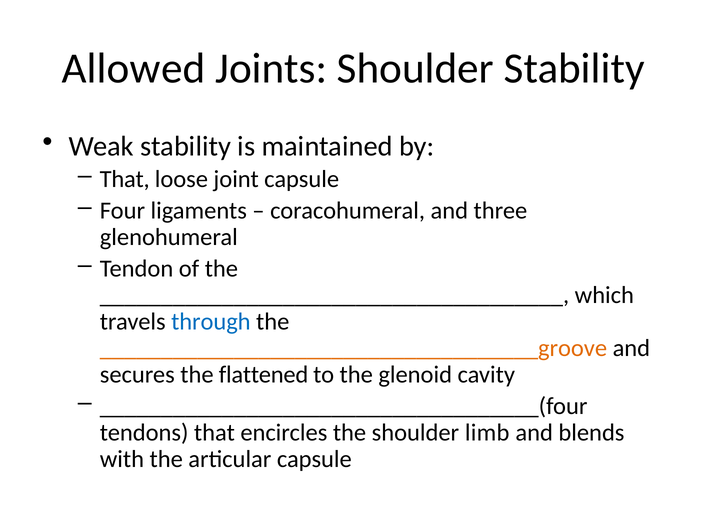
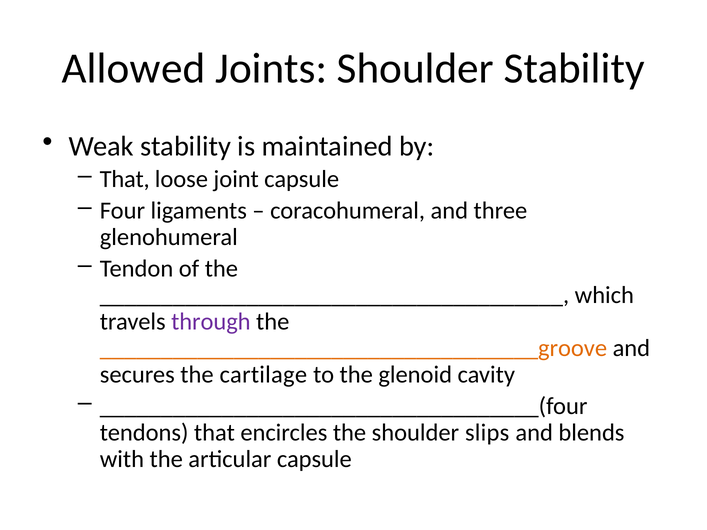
through colour: blue -> purple
flattened: flattened -> cartilage
limb: limb -> slips
